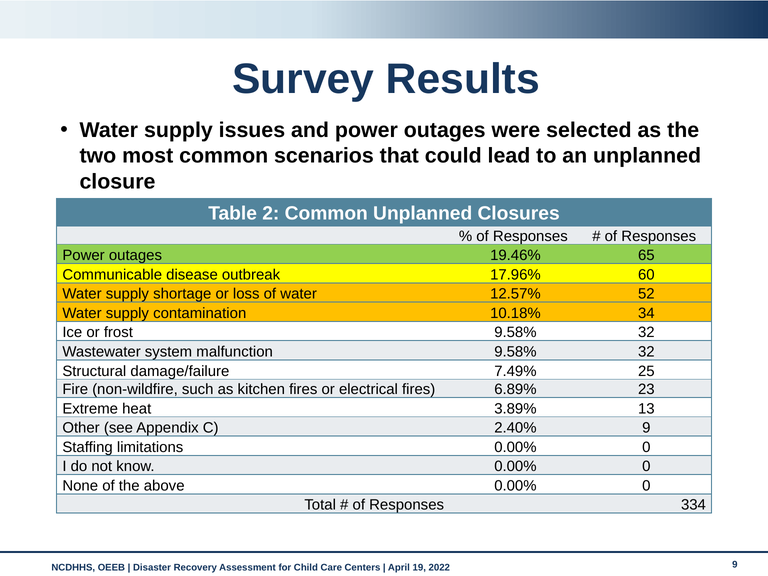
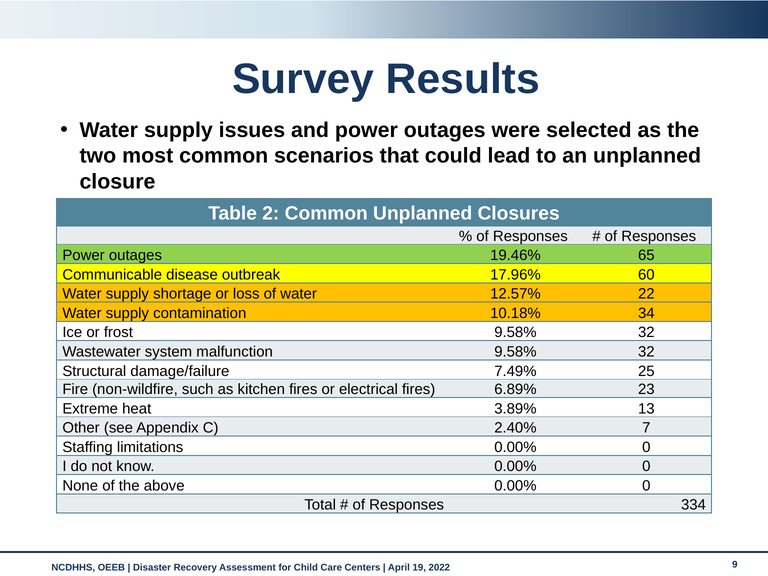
52: 52 -> 22
2.40% 9: 9 -> 7
